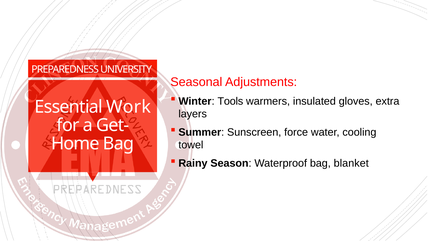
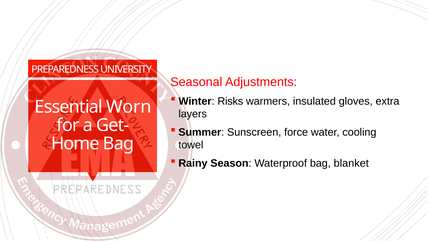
Tools: Tools -> Risks
Work: Work -> Worn
